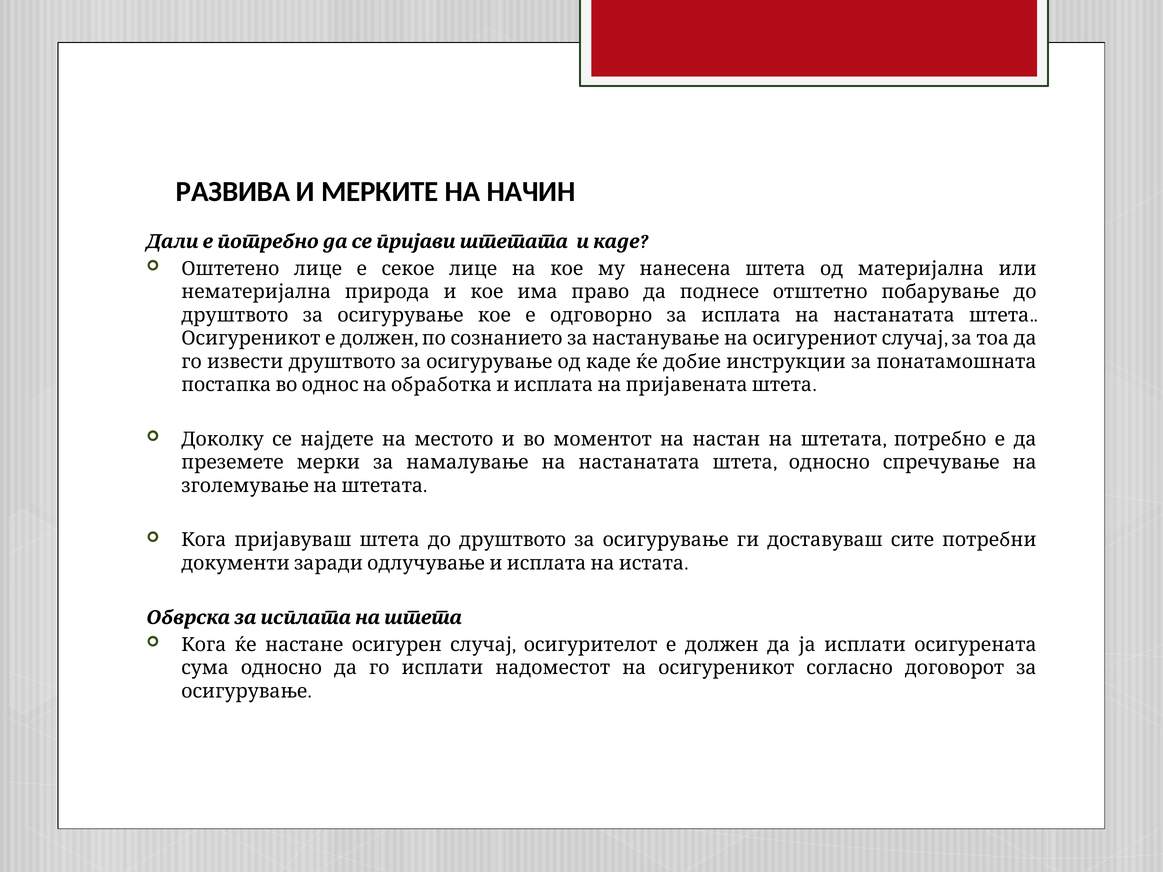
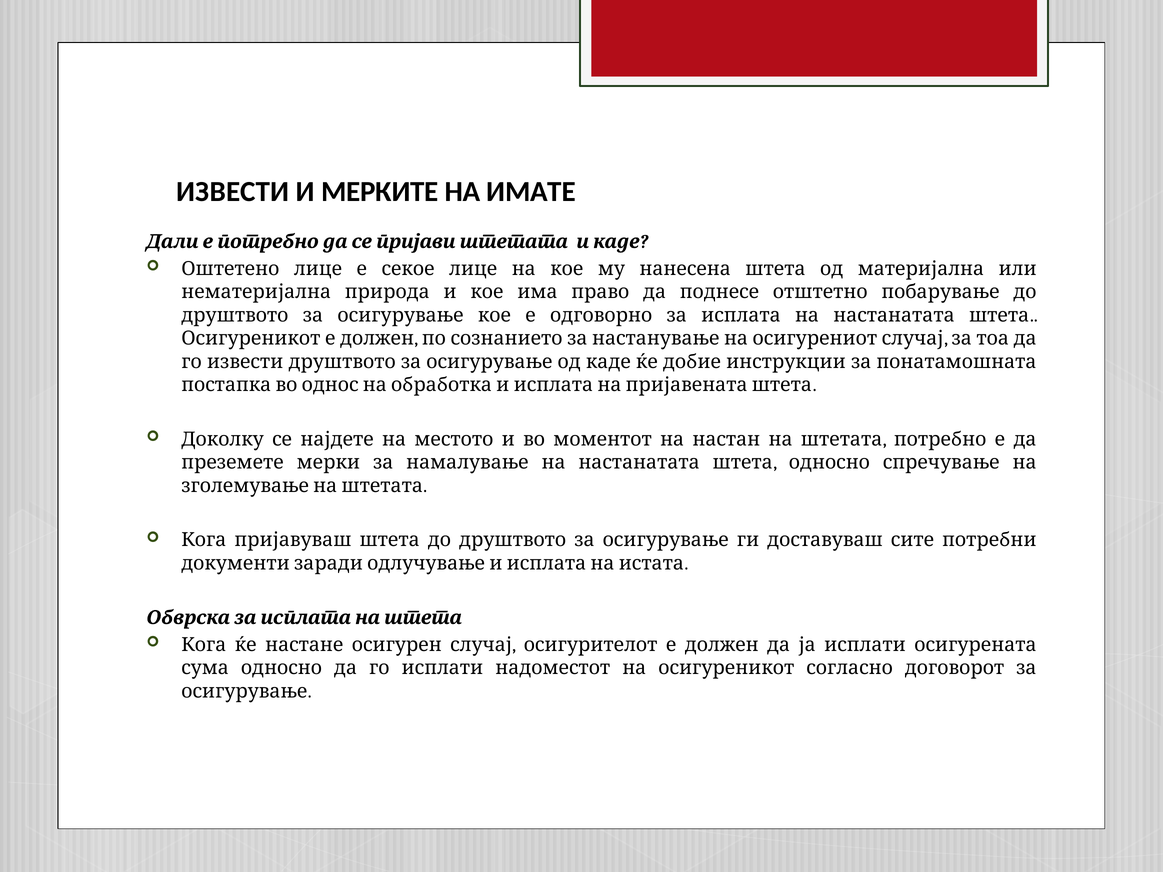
РАЗВИВА at (233, 192): РАЗВИВА -> ИЗВЕСТИ
НАЧИН: НАЧИН -> ИМАТЕ
